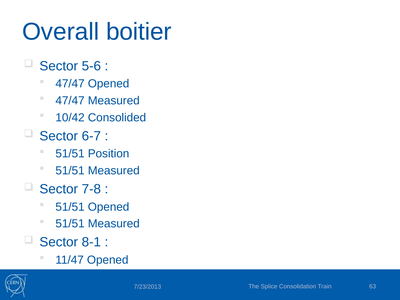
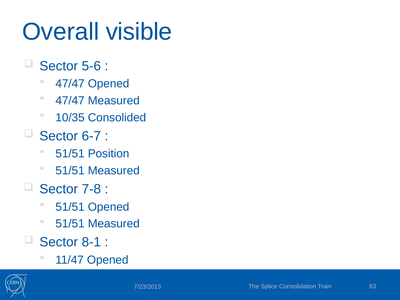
boitier: boitier -> visible
10/42: 10/42 -> 10/35
